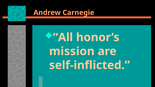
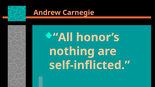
mission: mission -> nothing
